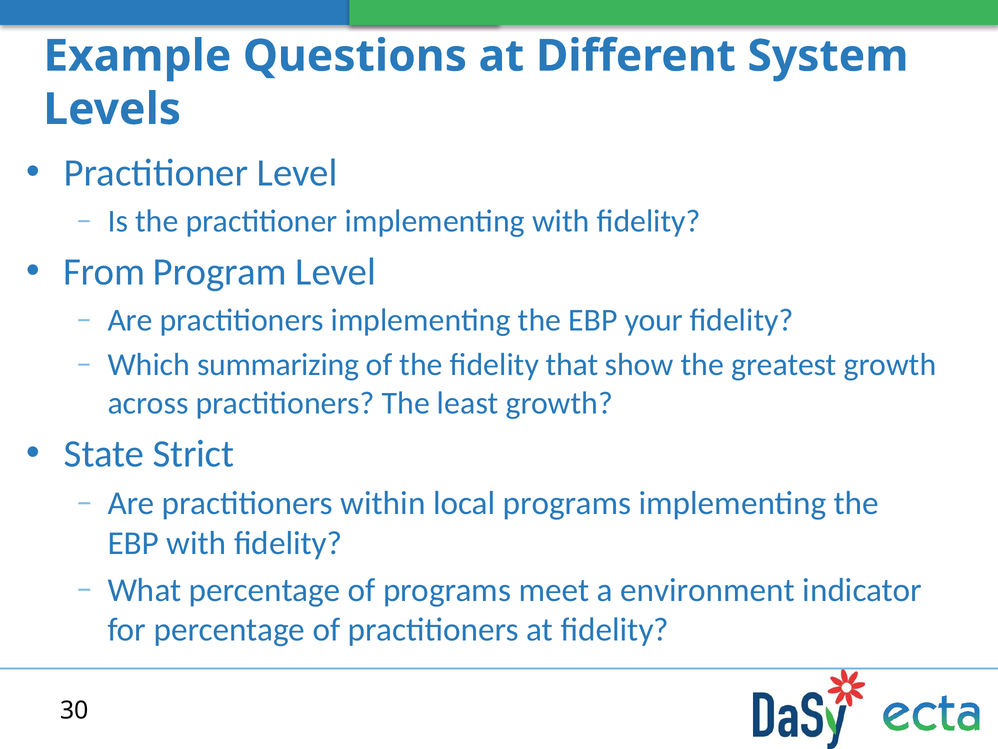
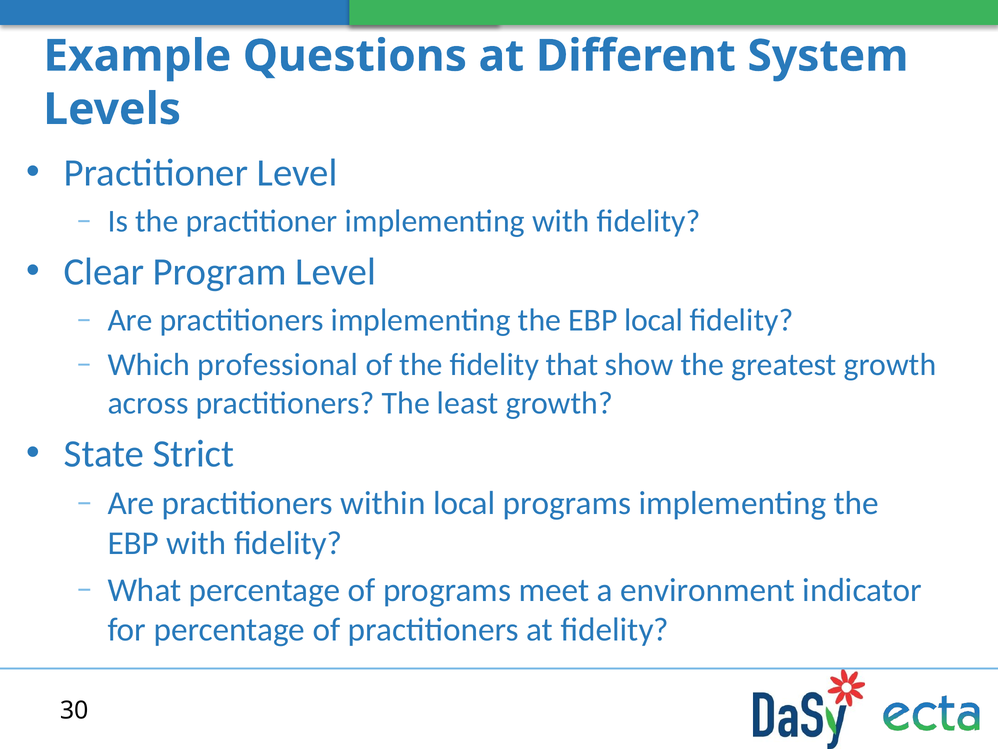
From: From -> Clear
EBP your: your -> local
summarizing: summarizing -> professional
